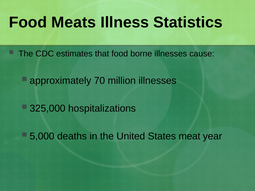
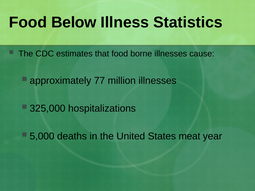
Meats: Meats -> Below
70: 70 -> 77
